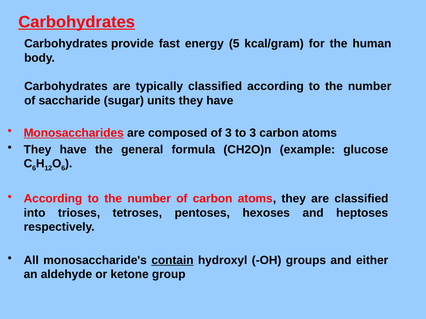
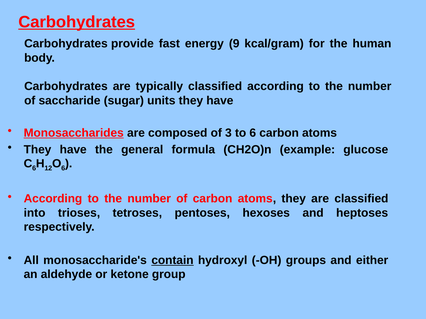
5: 5 -> 9
to 3: 3 -> 6
